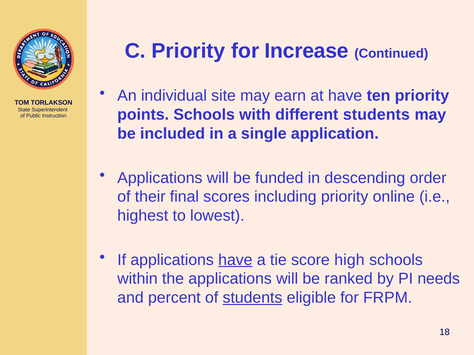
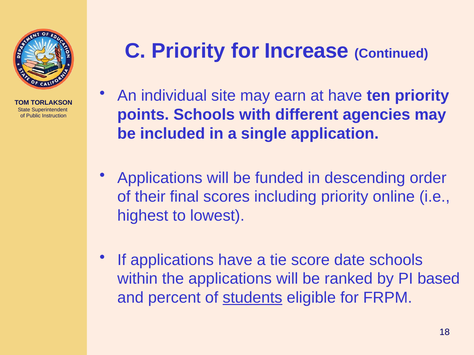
different students: students -> agencies
have at (235, 260) underline: present -> none
high: high -> date
needs: needs -> based
